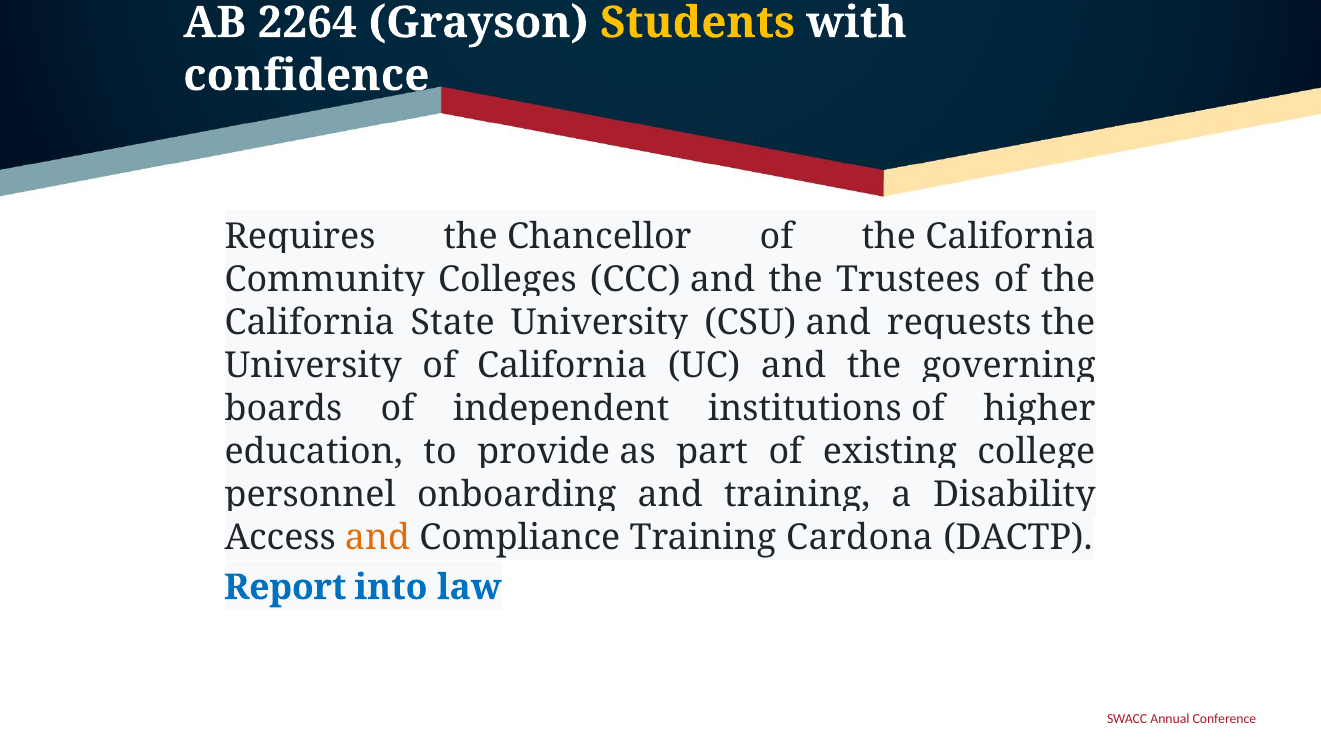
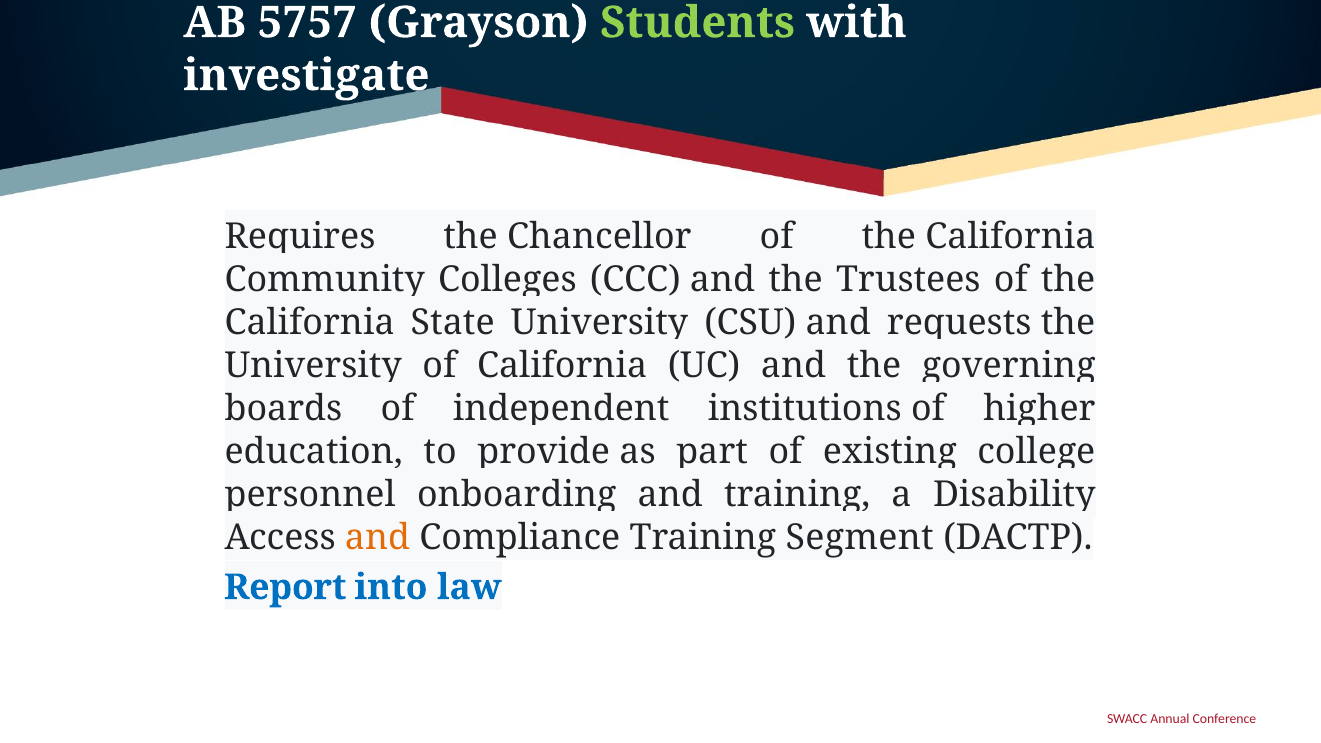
2264: 2264 -> 5757
Students colour: yellow -> light green
confidence: confidence -> investigate
Cardona: Cardona -> Segment
